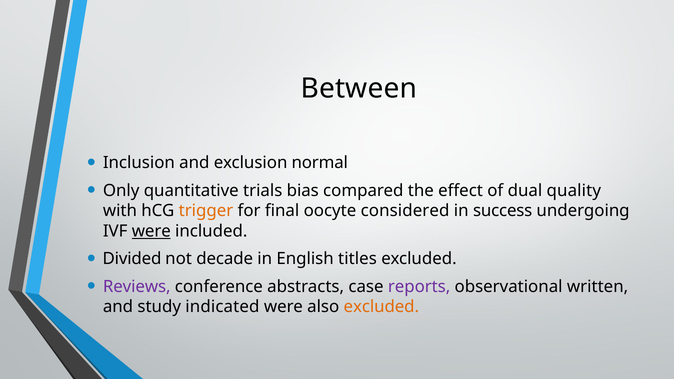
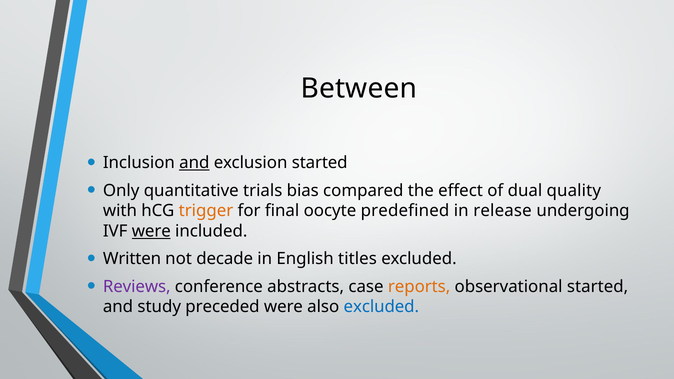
and at (194, 163) underline: none -> present
exclusion normal: normal -> started
considered: considered -> predefined
success: success -> release
Divided: Divided -> Written
reports colour: purple -> orange
observational written: written -> started
indicated: indicated -> preceded
excluded at (381, 307) colour: orange -> blue
